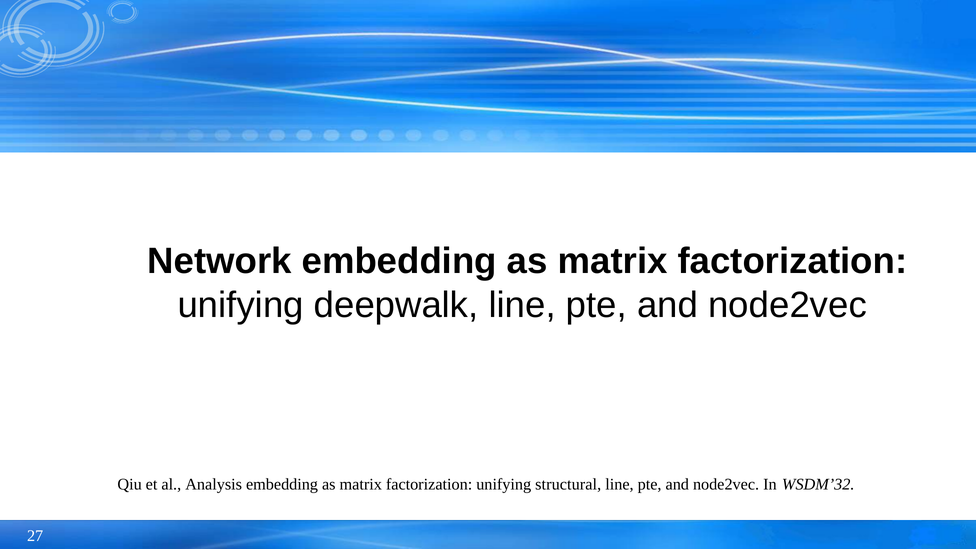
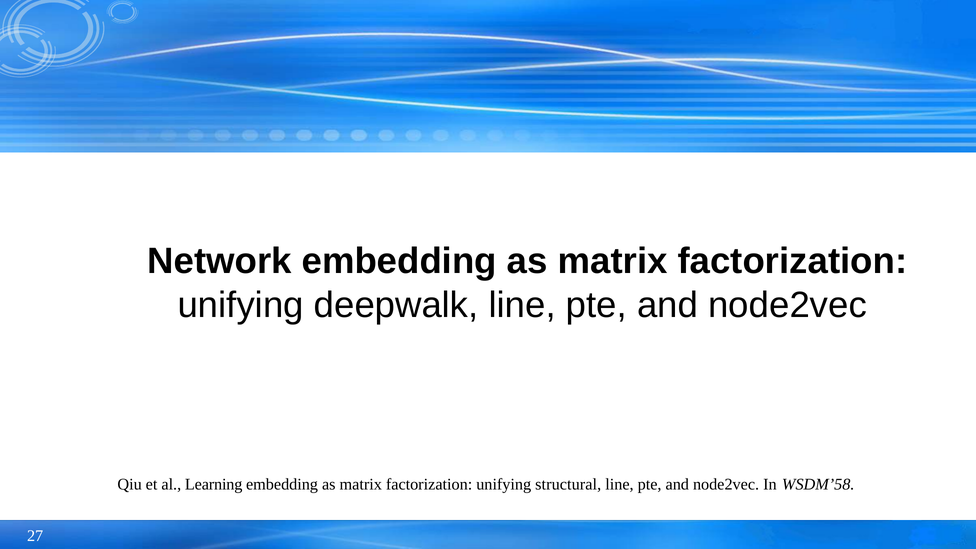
Analysis: Analysis -> Learning
WSDM’32: WSDM’32 -> WSDM’58
